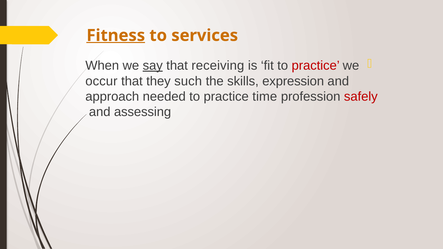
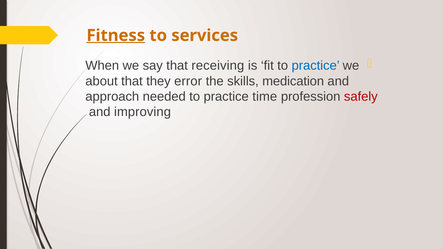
say underline: present -> none
practice at (316, 66) colour: red -> blue
occur: occur -> about
such: such -> error
expression: expression -> medication
assessing: assessing -> improving
